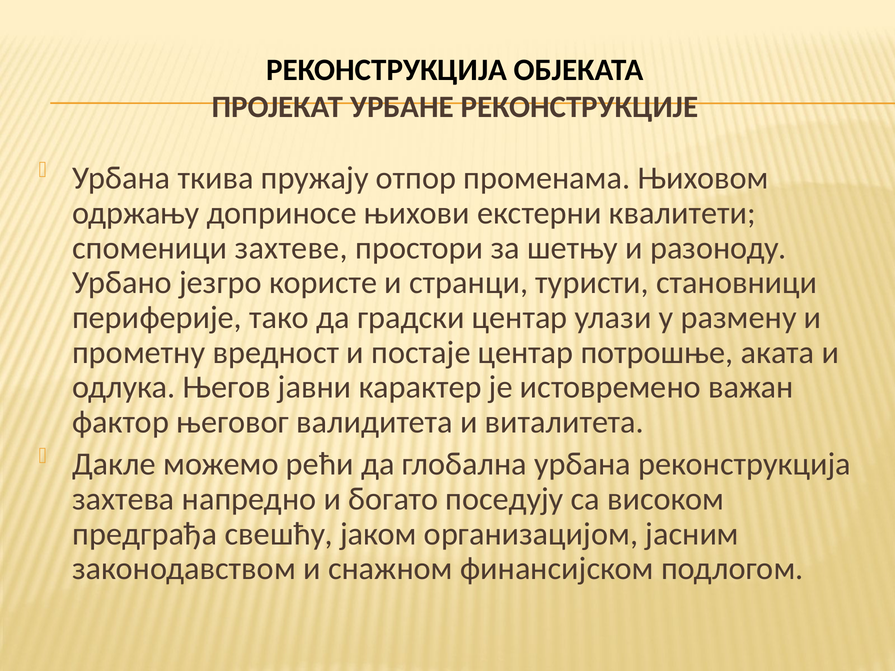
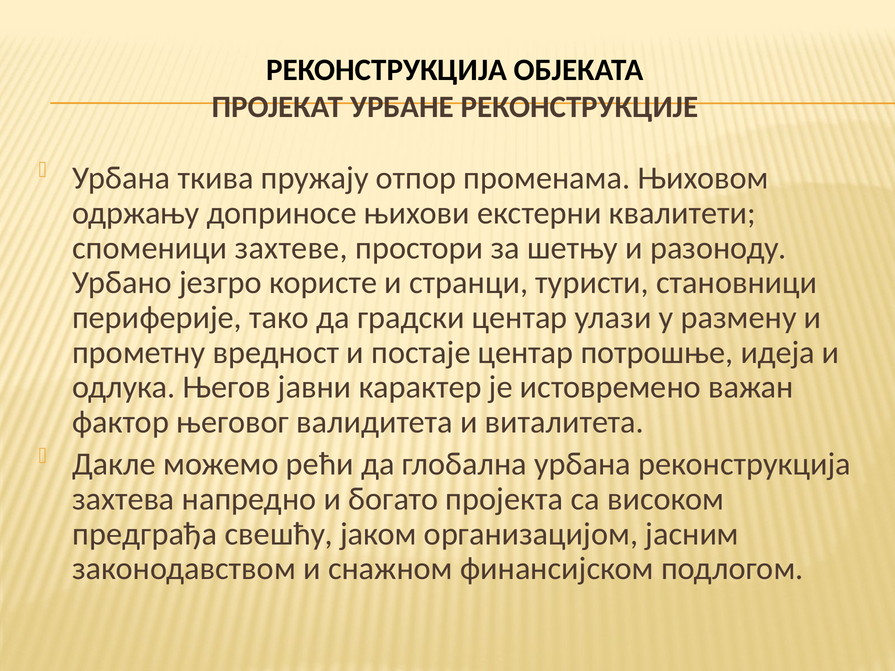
аката: аката -> идеја
поседују: поседују -> пројекта
